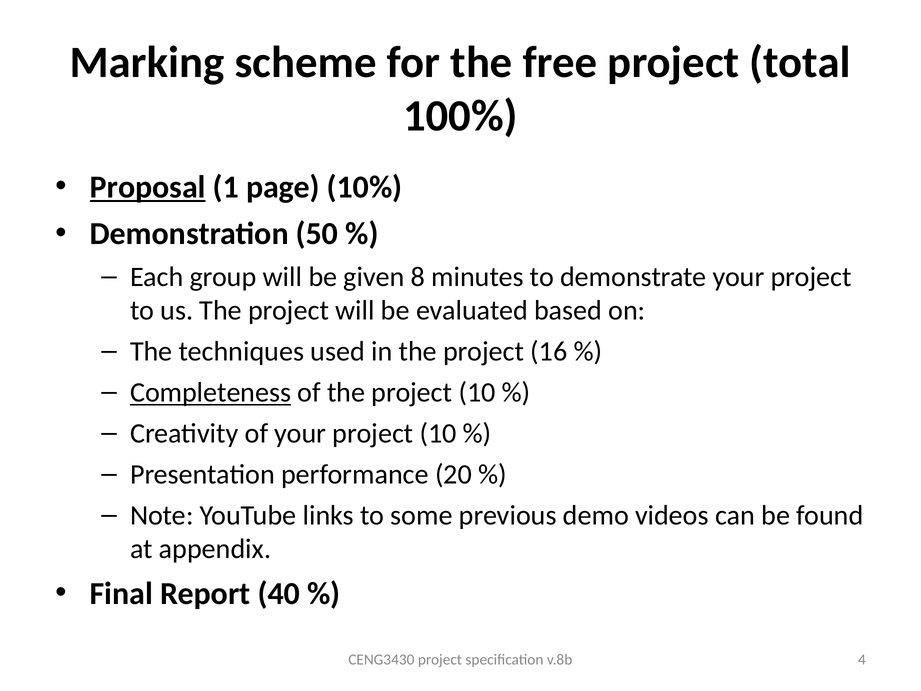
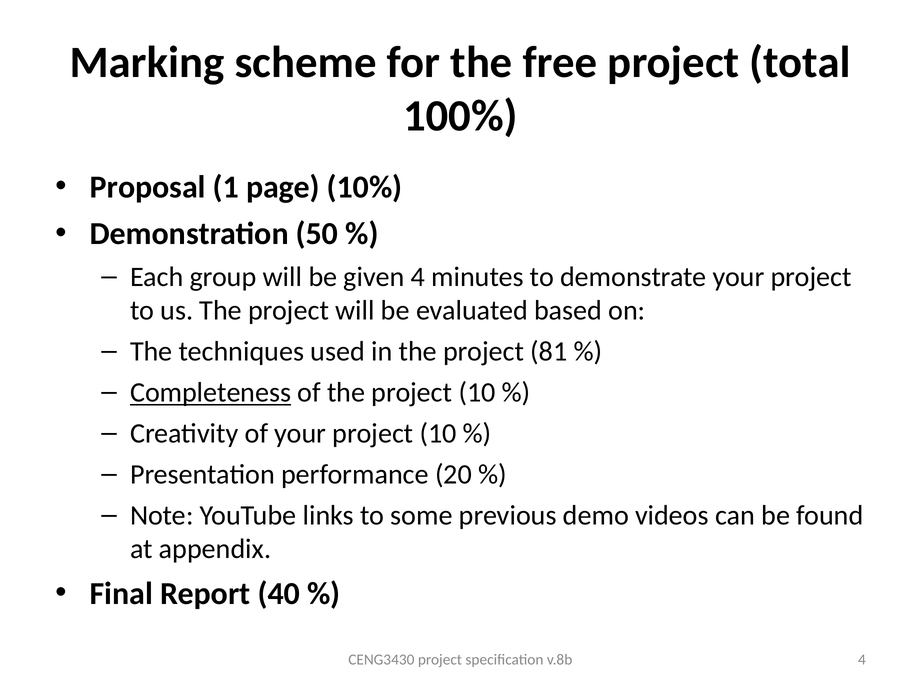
Proposal underline: present -> none
given 8: 8 -> 4
16: 16 -> 81
